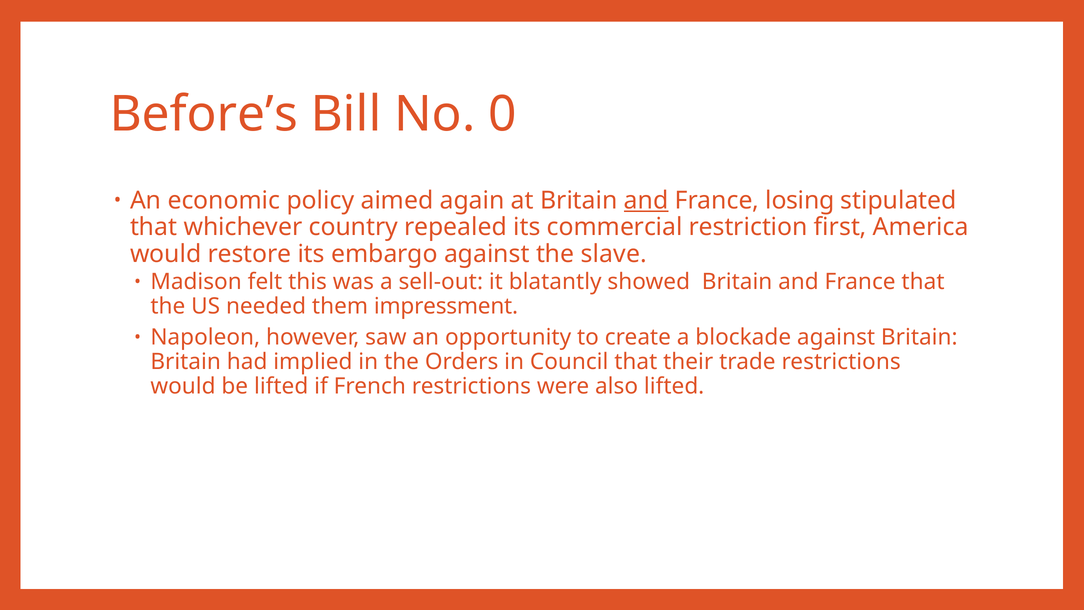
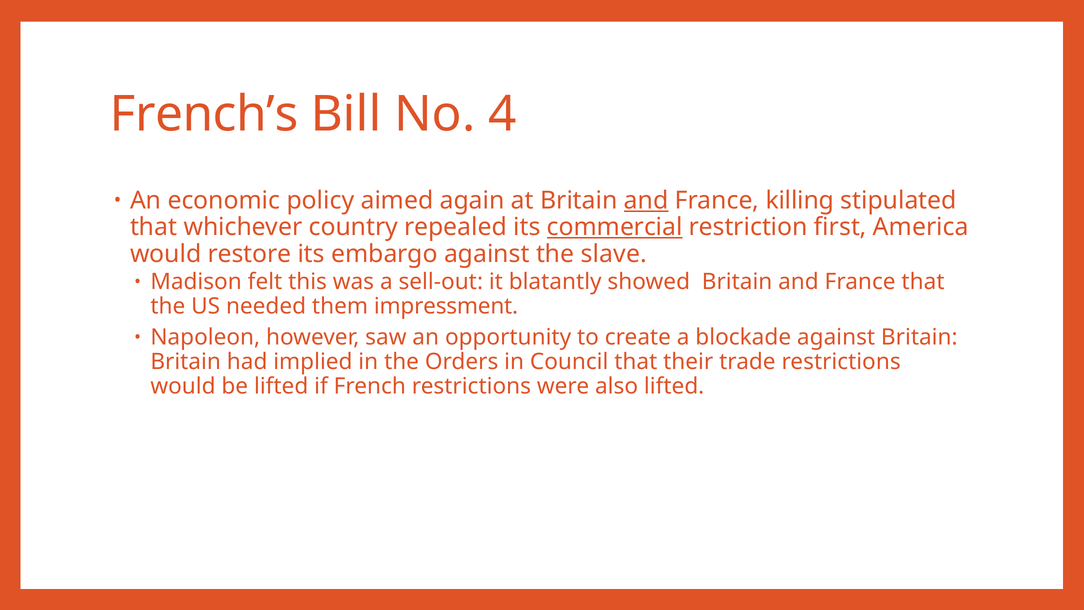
Before’s: Before’s -> French’s
0: 0 -> 4
losing: losing -> killing
commercial underline: none -> present
